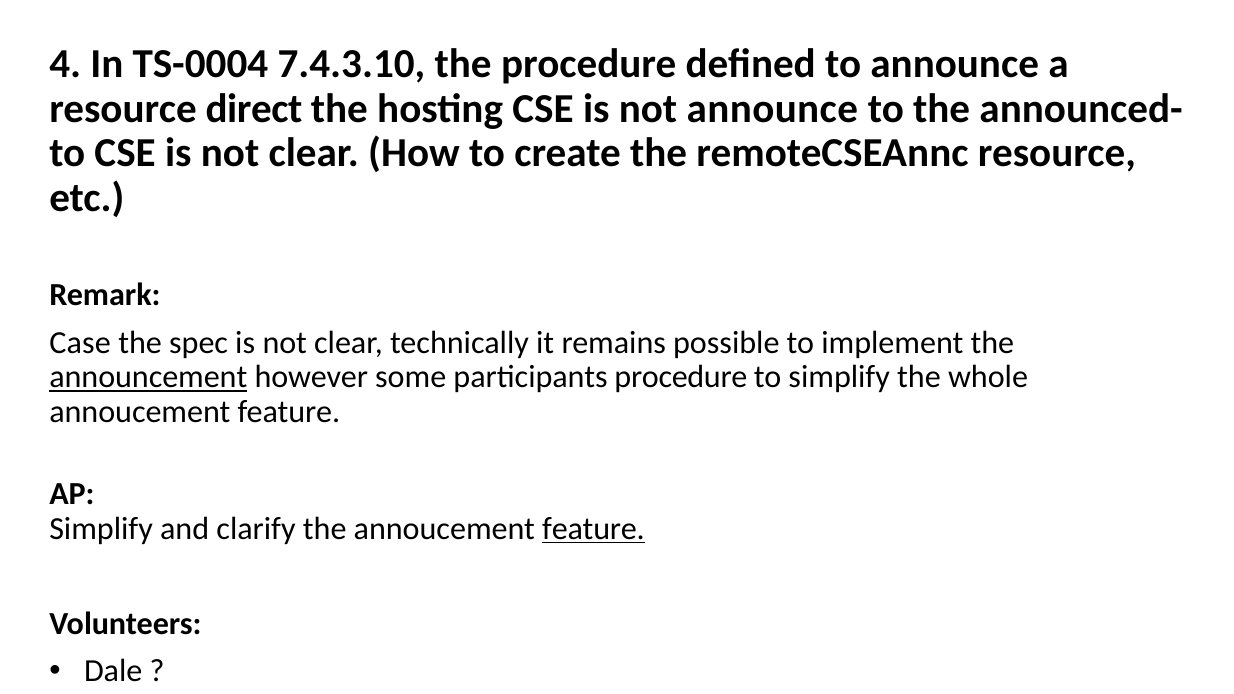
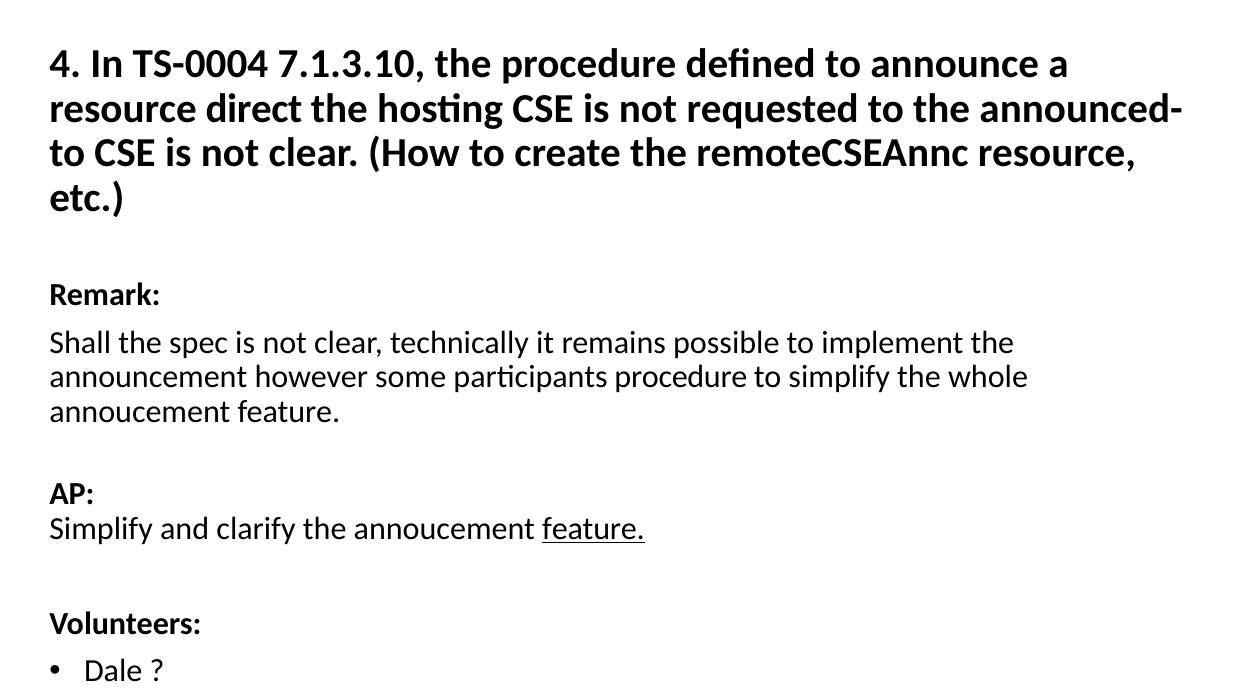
7.4.3.10: 7.4.3.10 -> 7.1.3.10
not announce: announce -> requested
Case: Case -> Shall
announcement underline: present -> none
